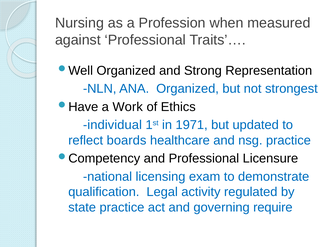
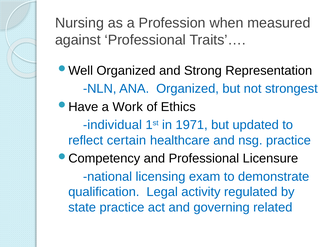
boards: boards -> certain
require: require -> related
